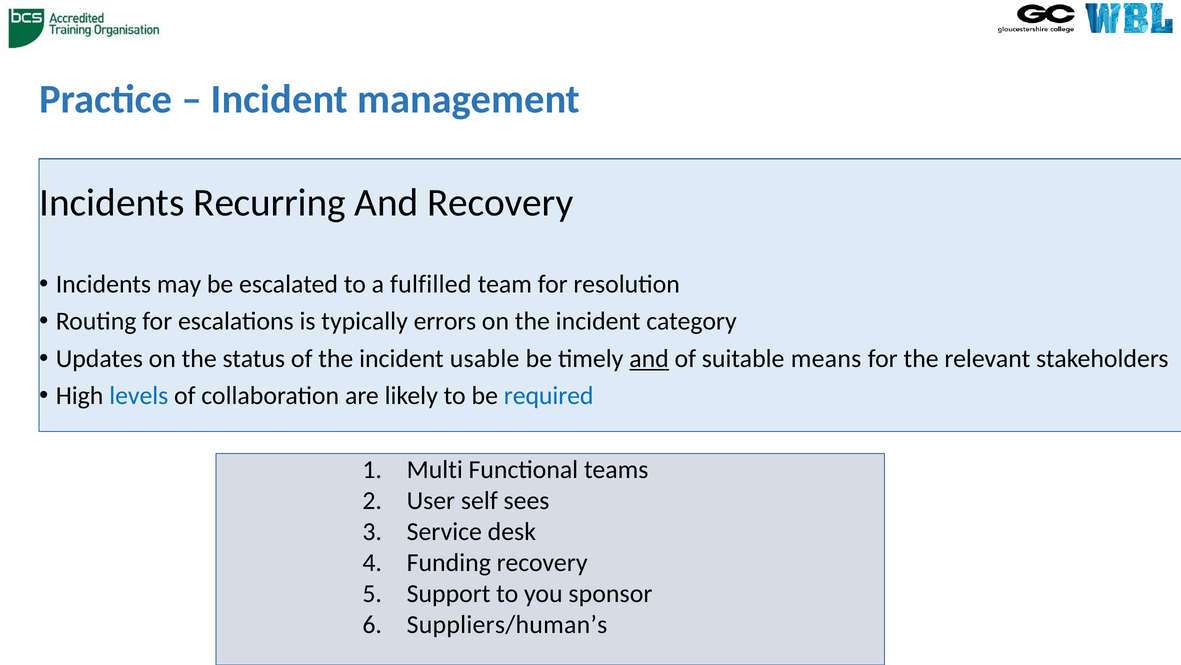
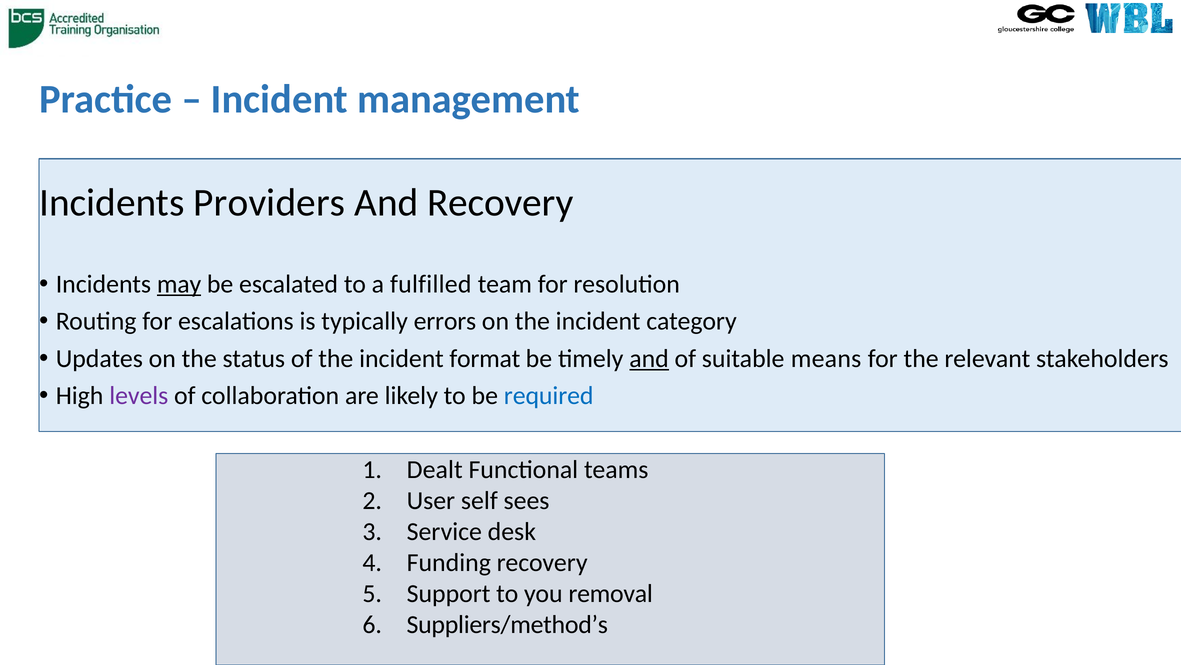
Recurring: Recurring -> Providers
may underline: none -> present
usable: usable -> format
levels colour: blue -> purple
Multi: Multi -> Dealt
sponsor: sponsor -> removal
Suppliers/human’s: Suppliers/human’s -> Suppliers/method’s
